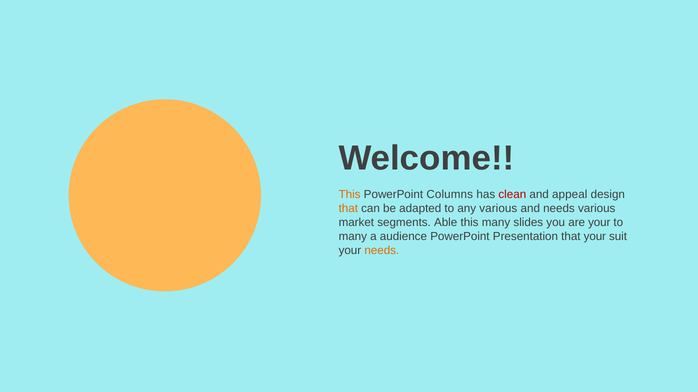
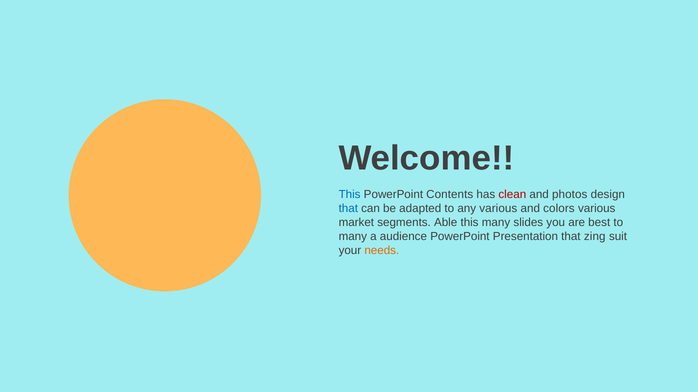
This at (350, 195) colour: orange -> blue
Columns: Columns -> Contents
appeal: appeal -> photos
that at (348, 209) colour: orange -> blue
and needs: needs -> colors
are your: your -> best
that your: your -> zing
